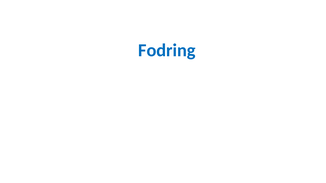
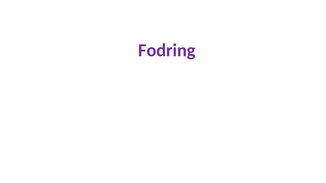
Fodring colour: blue -> purple
